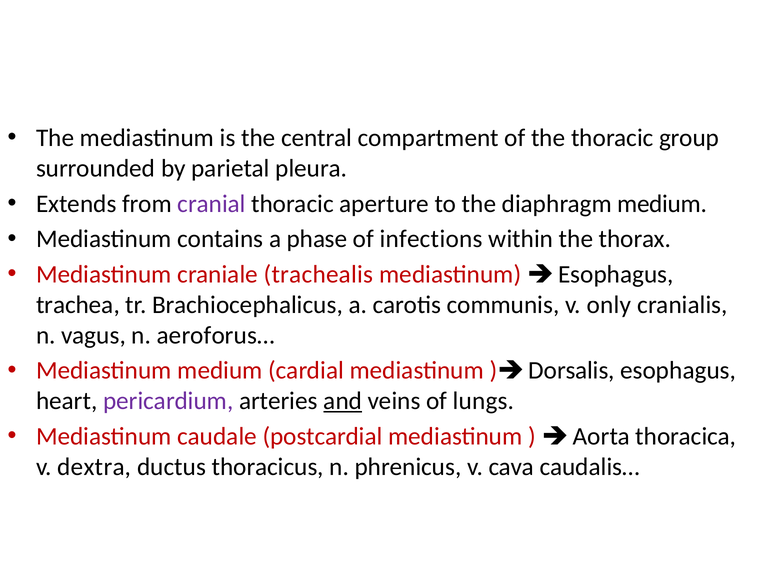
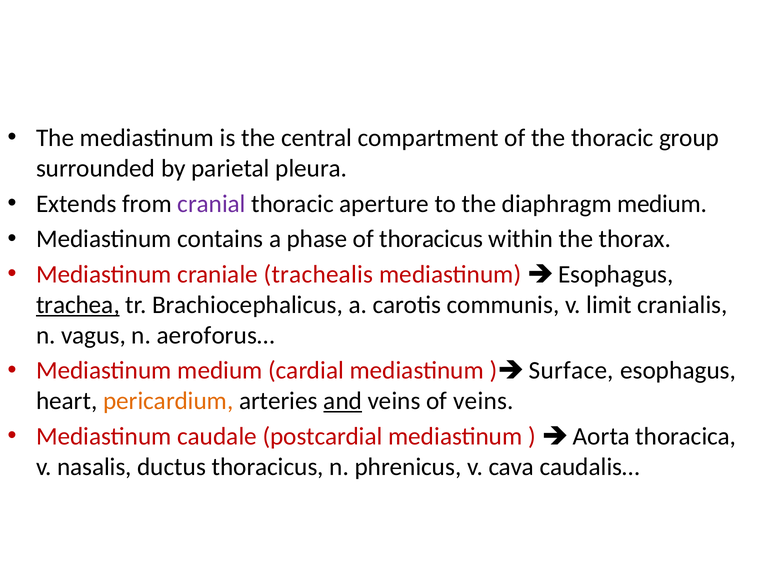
of infections: infections -> thoracicus
trachea underline: none -> present
only: only -> limit
Dorsalis: Dorsalis -> Surface
pericardium colour: purple -> orange
of lungs: lungs -> veins
dextra: dextra -> nasalis
